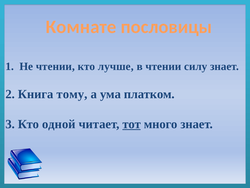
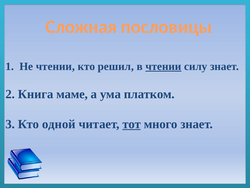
Комнате: Комнате -> Сложная
лучше: лучше -> решил
чтении at (163, 66) underline: none -> present
тому: тому -> маме
